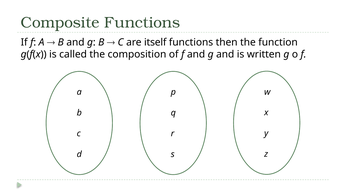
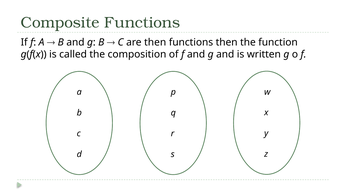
are itself: itself -> then
